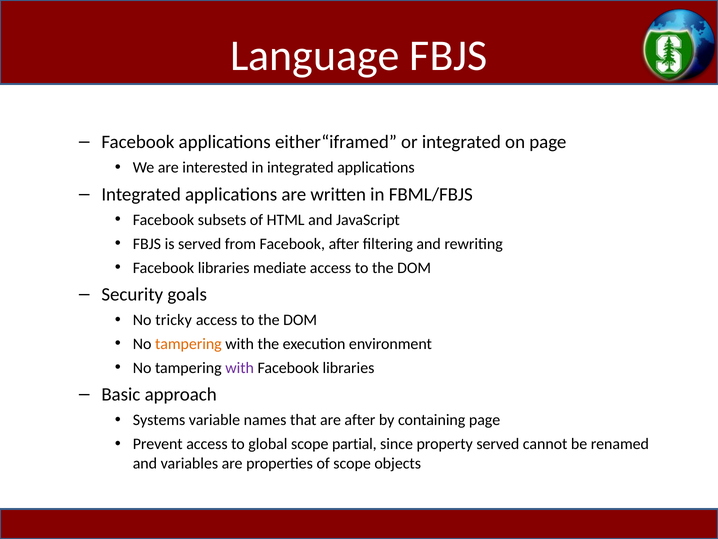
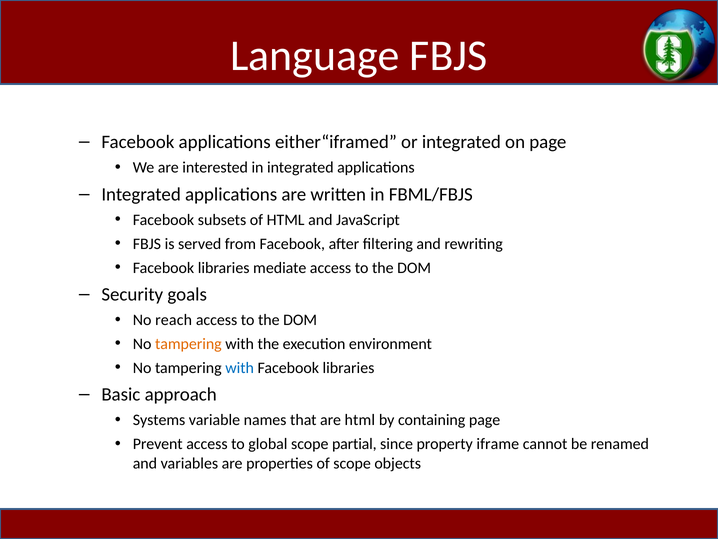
tricky: tricky -> reach
with at (240, 368) colour: purple -> blue
are after: after -> html
property served: served -> iframe
